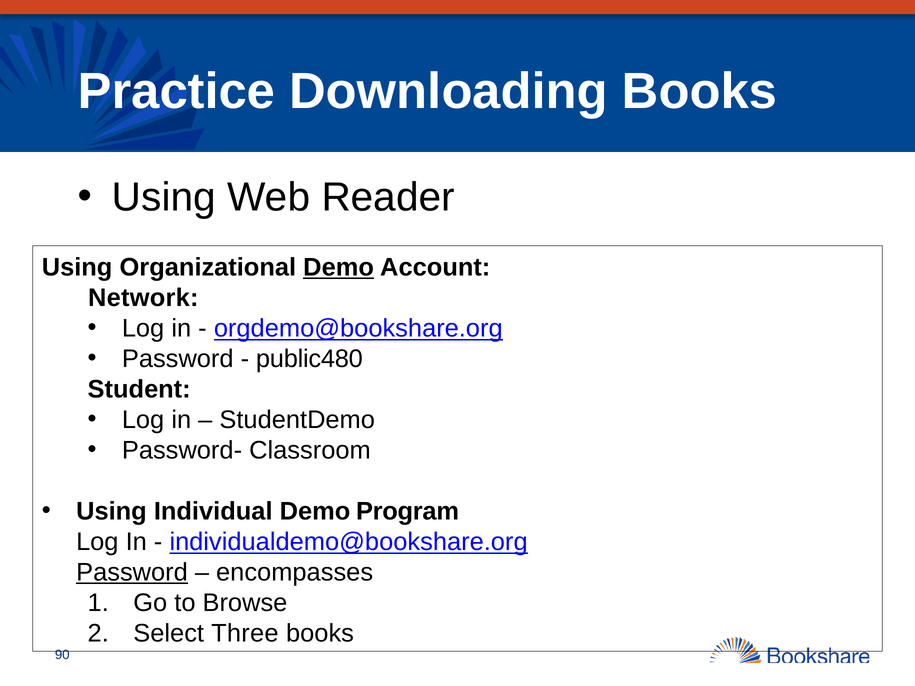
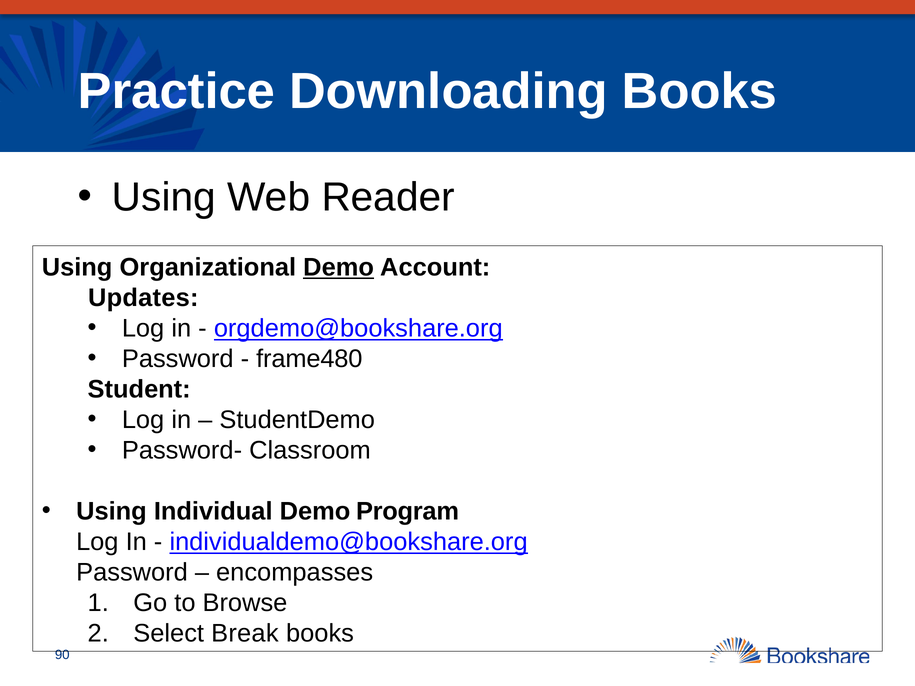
Network: Network -> Updates
public480: public480 -> frame480
Password at (132, 573) underline: present -> none
Three: Three -> Break
